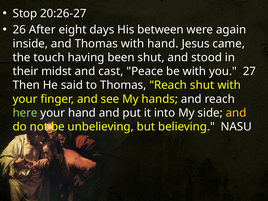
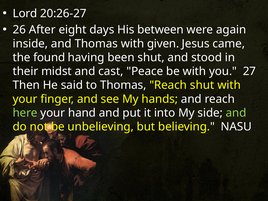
Stop: Stop -> Lord
with hand: hand -> given
touch: touch -> found
and at (236, 113) colour: yellow -> light green
